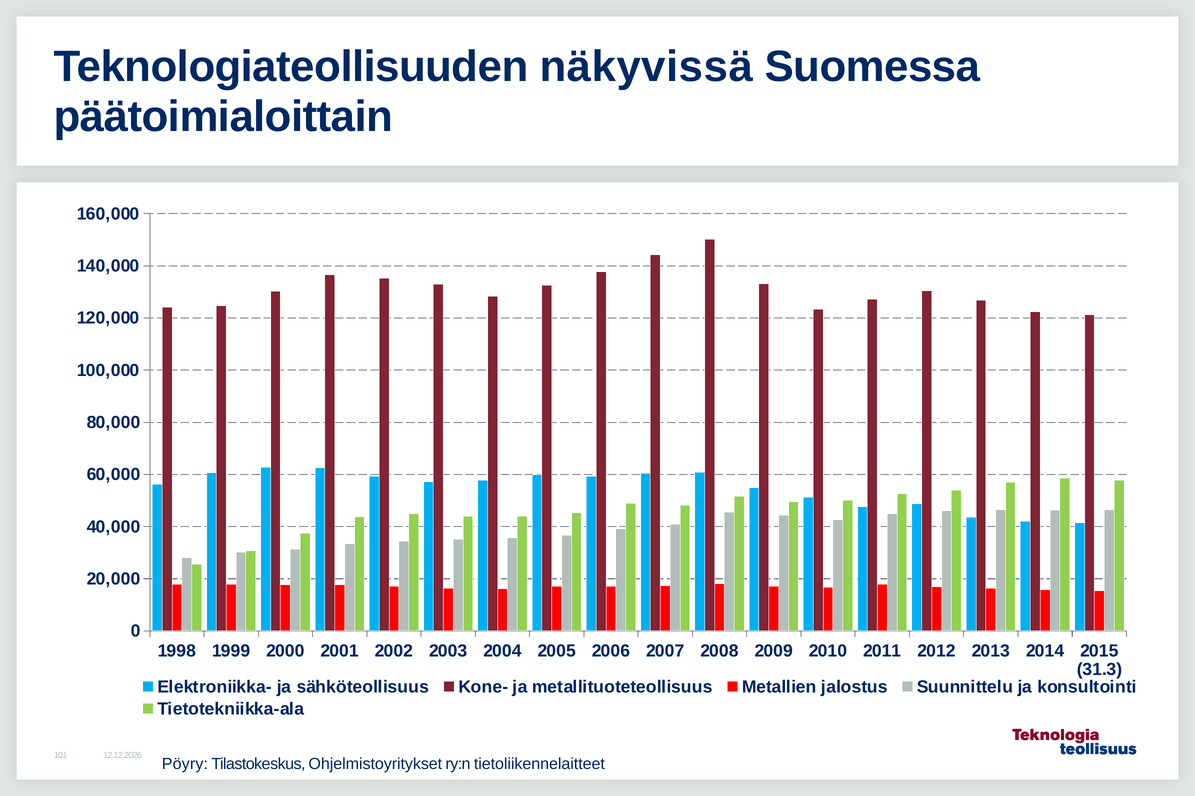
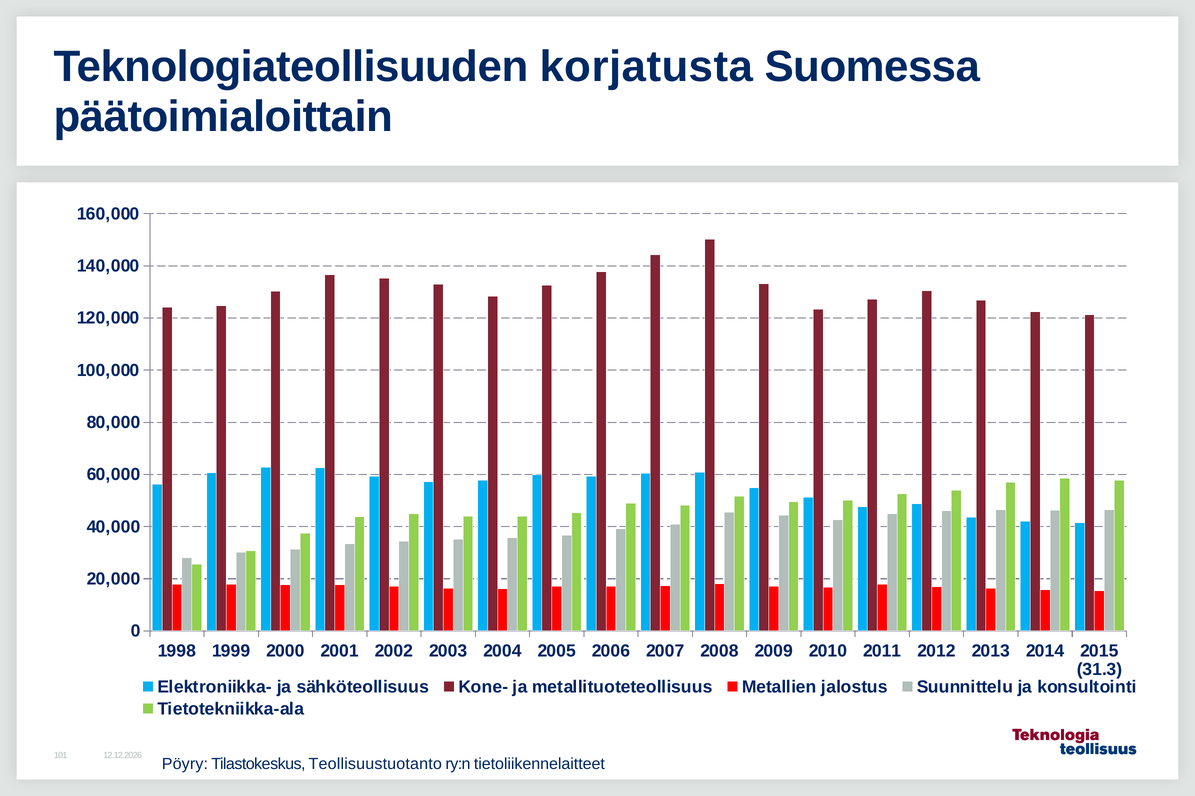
näkyvissä: näkyvissä -> korjatusta
Ohjelmistoyritykset: Ohjelmistoyritykset -> Teollisuustuotanto
